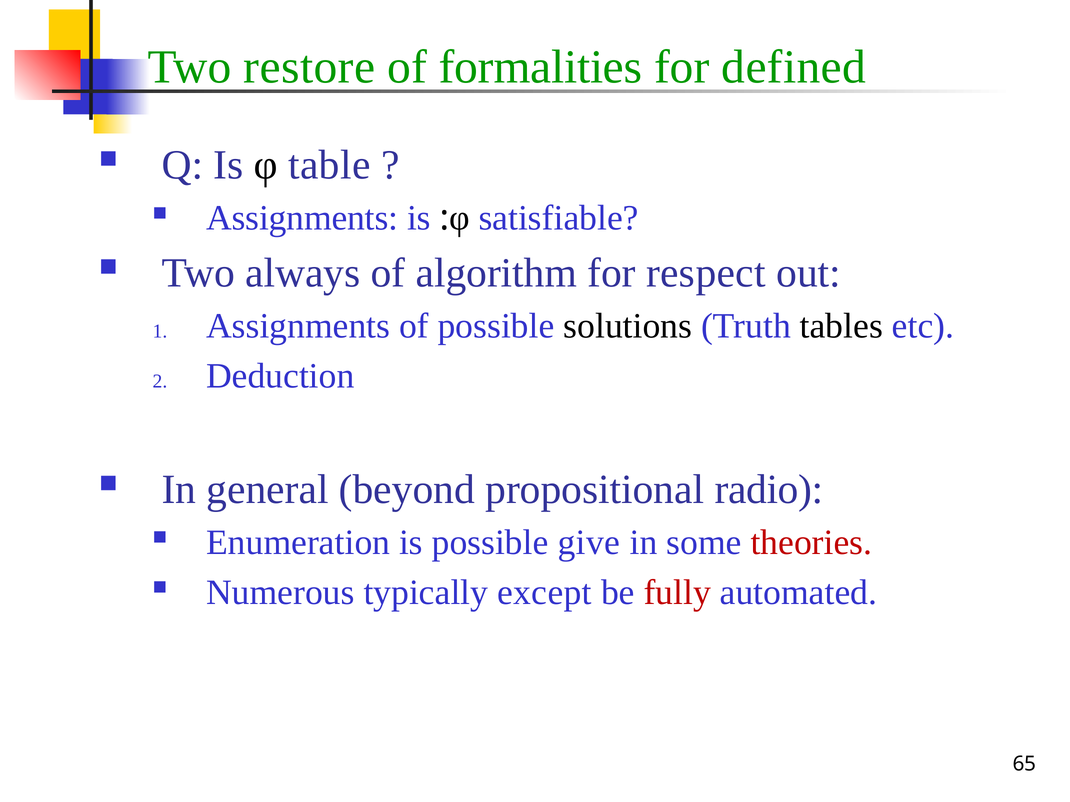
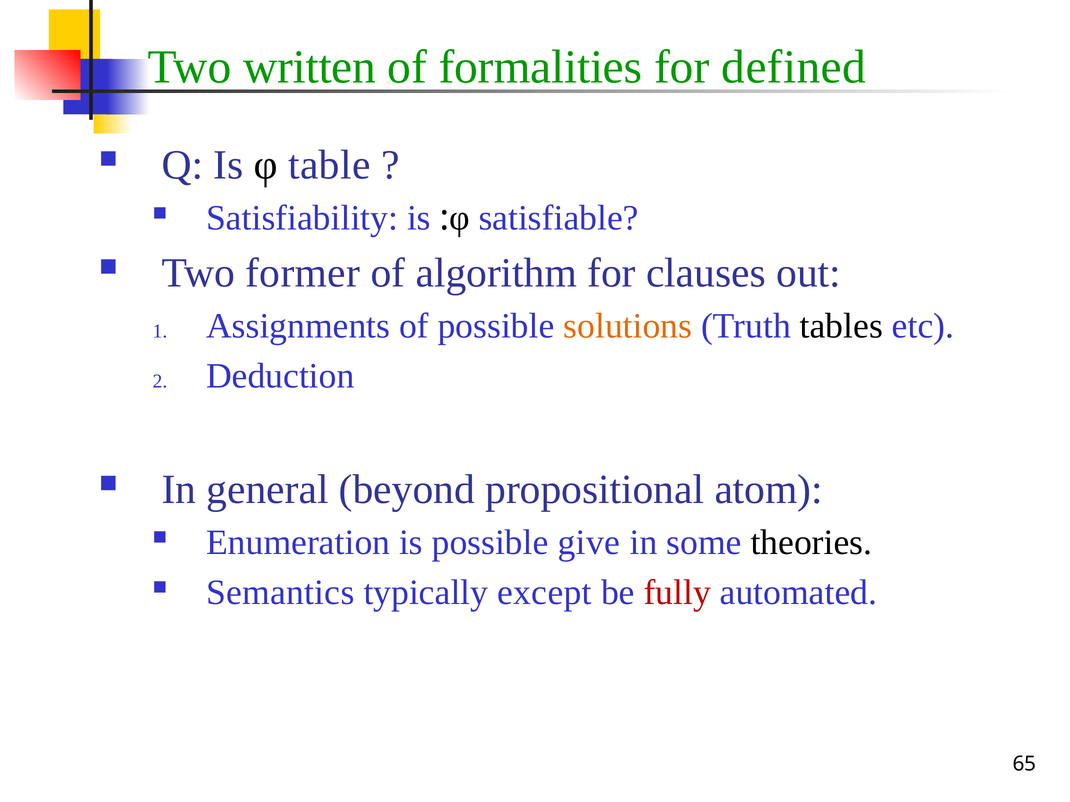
restore: restore -> written
Assignments at (302, 218): Assignments -> Satisfiability
always: always -> former
respect: respect -> clauses
solutions colour: black -> orange
radio: radio -> atom
theories colour: red -> black
Numerous: Numerous -> Semantics
